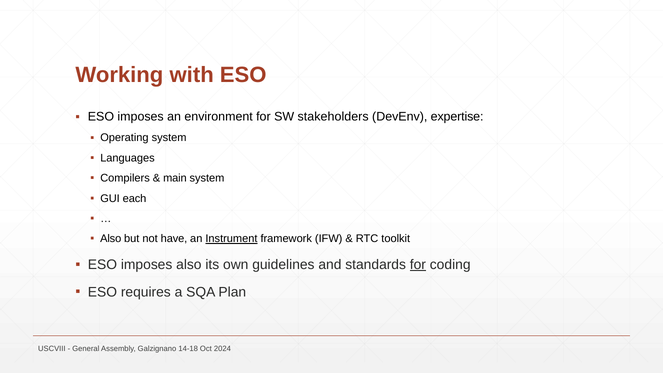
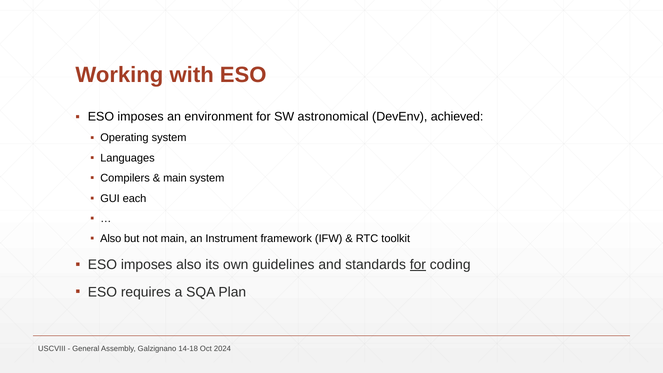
stakeholders: stakeholders -> astronomical
expertise: expertise -> achieved
not have: have -> main
Instrument underline: present -> none
